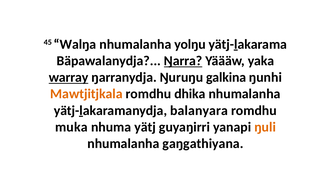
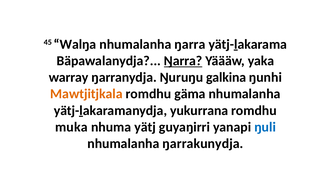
nhumalanha yolŋu: yolŋu -> ŋarra
warray underline: present -> none
dhika: dhika -> gäma
balanyara: balanyara -> yukurrana
ŋuli colour: orange -> blue
gaŋgathiyana: gaŋgathiyana -> ŋarrakunydja
